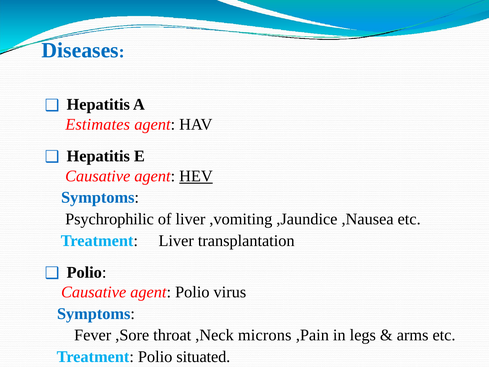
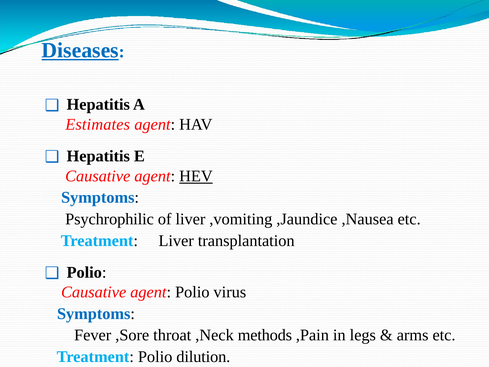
Diseases underline: none -> present
microns: microns -> methods
situated: situated -> dilution
